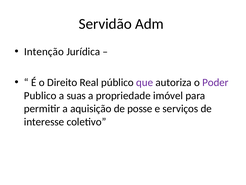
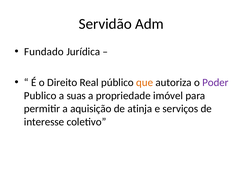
Intenção: Intenção -> Fundado
que colour: purple -> orange
posse: posse -> atinja
